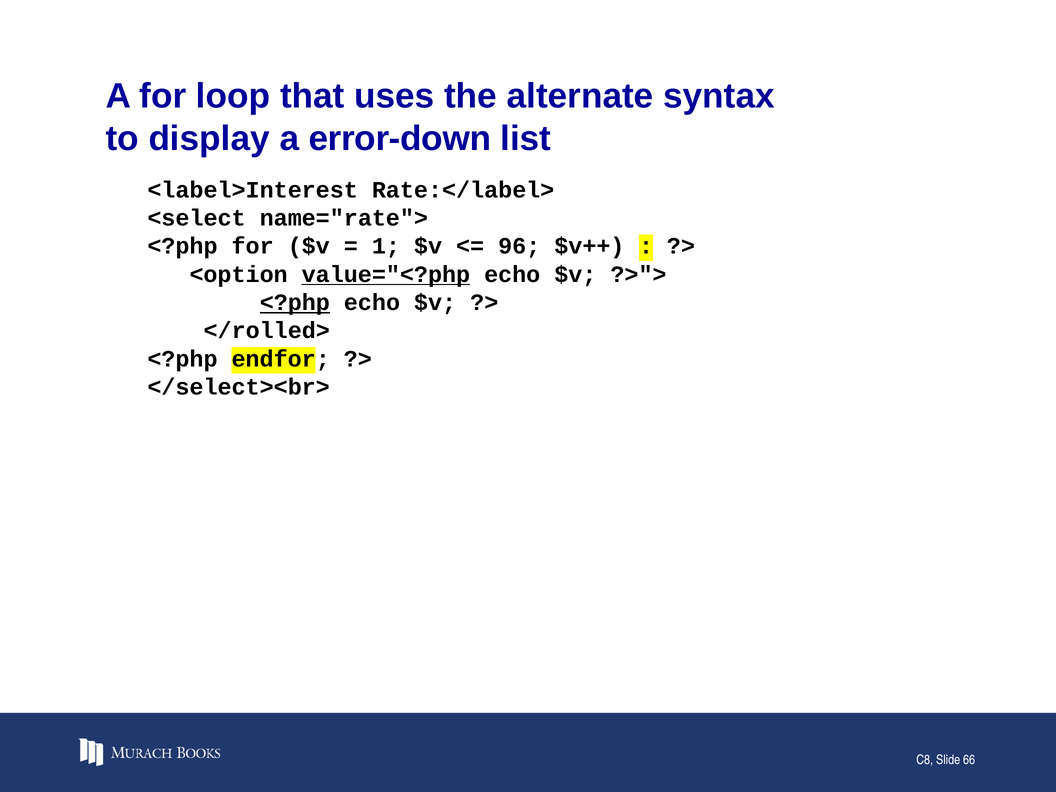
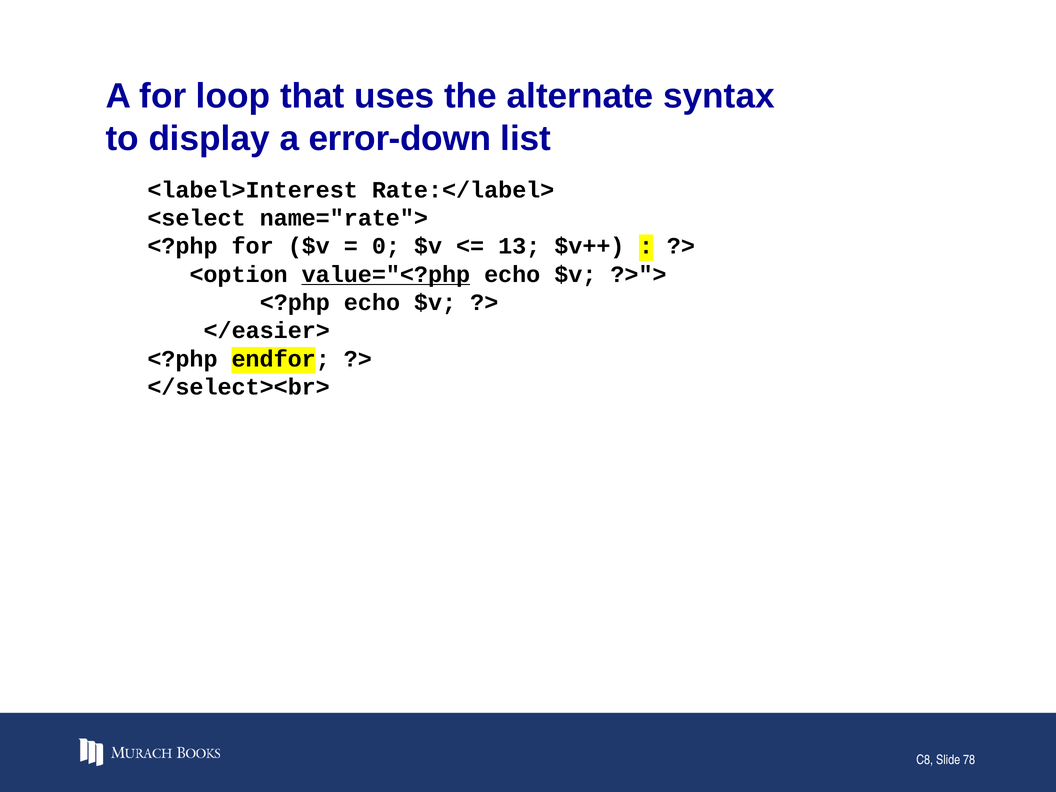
1: 1 -> 0
96: 96 -> 13
<?php at (295, 303) underline: present -> none
</rolled>: </rolled> -> </easier>
66: 66 -> 78
